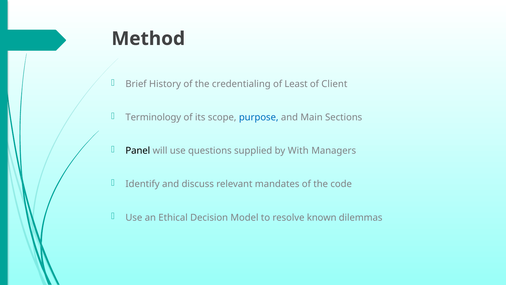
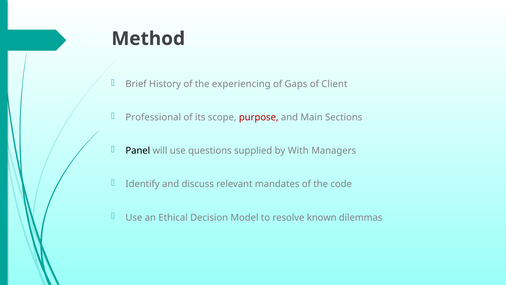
credentialing: credentialing -> experiencing
Least: Least -> Gaps
Terminology: Terminology -> Professional
purpose colour: blue -> red
